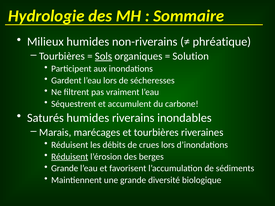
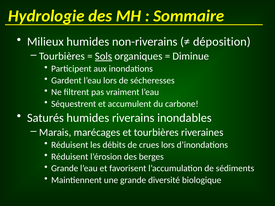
phréatique: phréatique -> déposition
Solution: Solution -> Diminue
Réduisent at (70, 157) underline: present -> none
